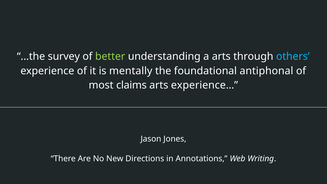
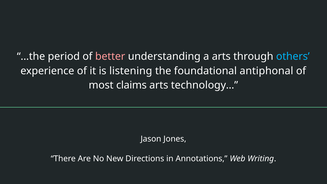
survey: survey -> period
better colour: light green -> pink
mentally: mentally -> listening
experience…: experience… -> technology…
